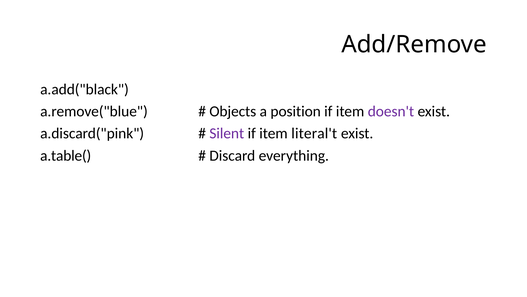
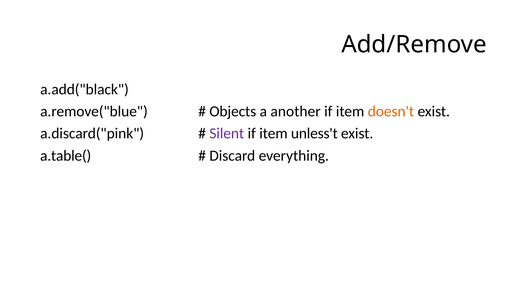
position: position -> another
doesn't colour: purple -> orange
literal't: literal't -> unless't
